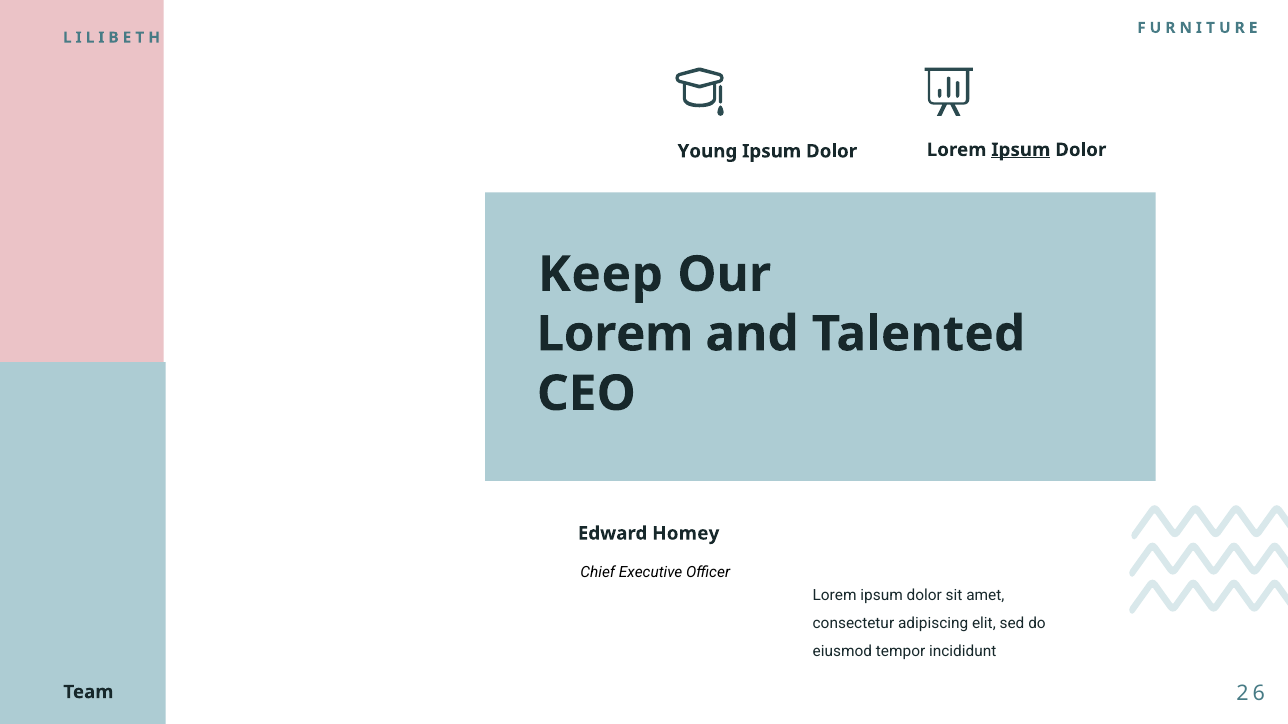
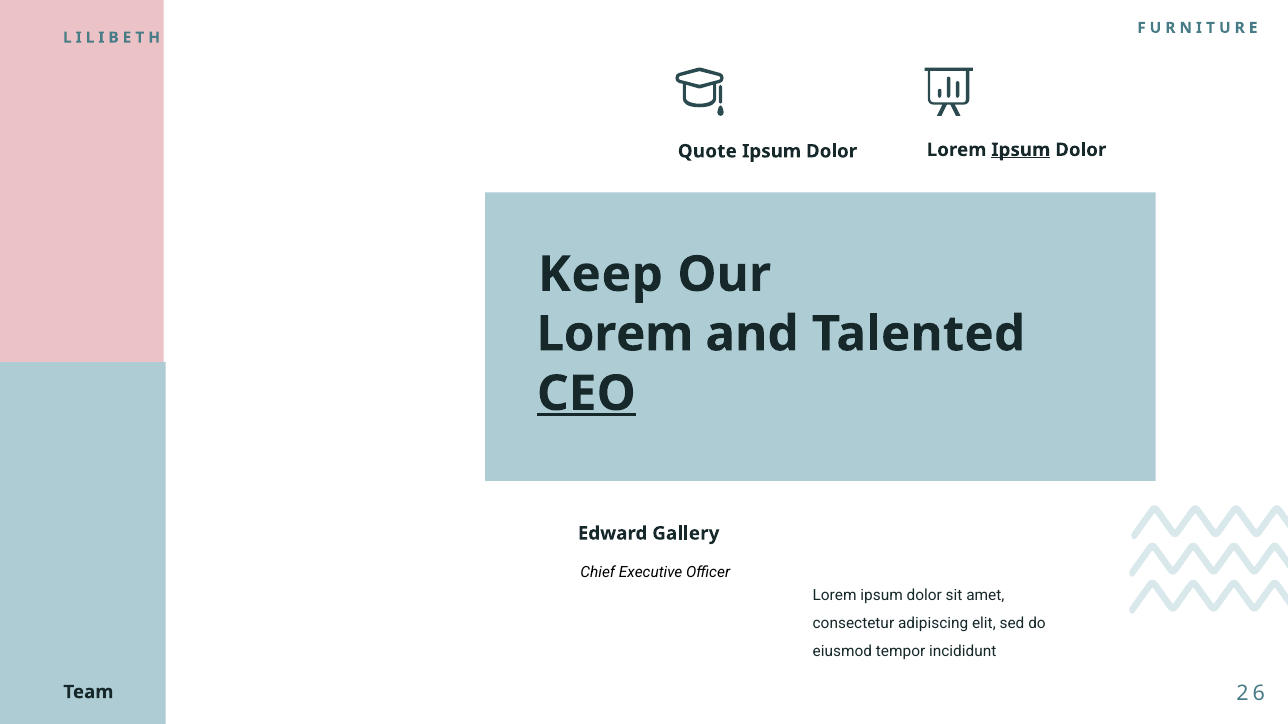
Young: Young -> Quote
CEO underline: none -> present
Homey: Homey -> Gallery
